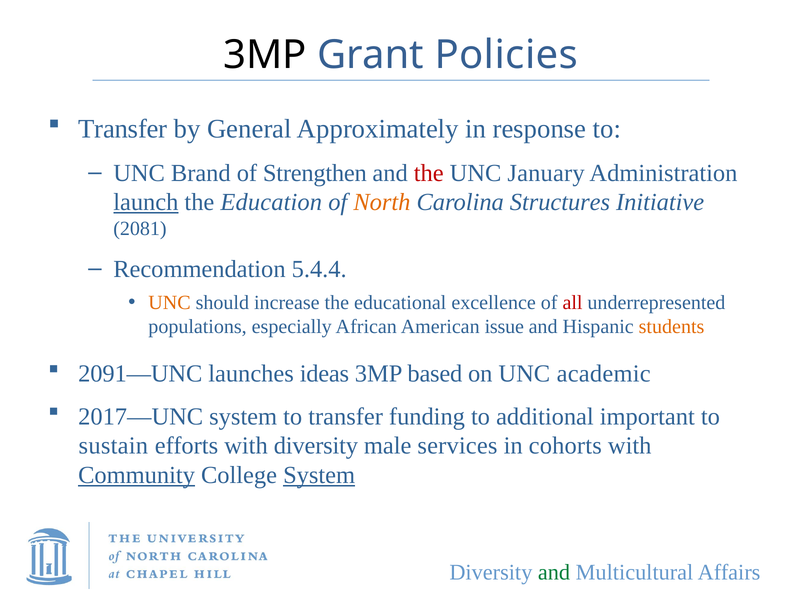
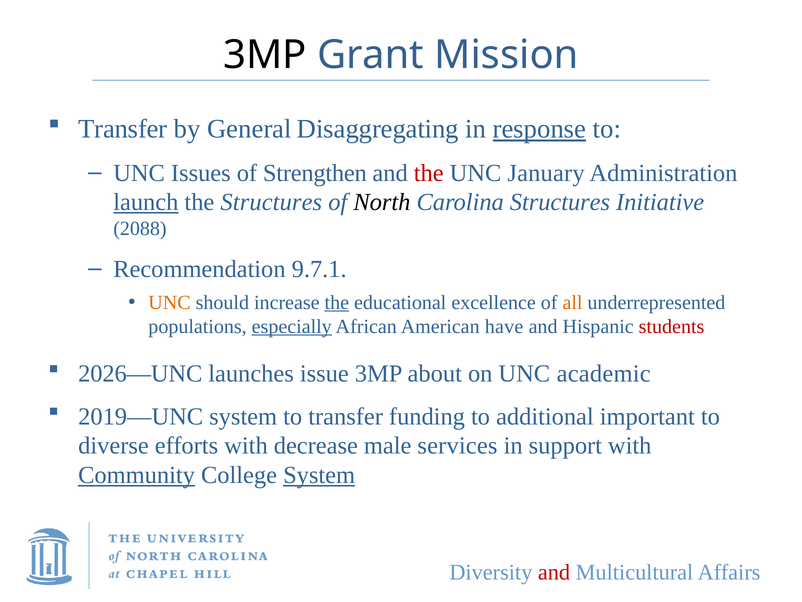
Policies: Policies -> Mission
Approximately: Approximately -> Disaggregating
response underline: none -> present
Brand: Brand -> Issues
the Education: Education -> Structures
North colour: orange -> black
2081: 2081 -> 2088
5.4.4: 5.4.4 -> 9.7.1
the at (337, 302) underline: none -> present
all colour: red -> orange
especially underline: none -> present
issue: issue -> have
students colour: orange -> red
2091—UNC: 2091—UNC -> 2026—UNC
ideas: ideas -> issue
based: based -> about
2017—UNC: 2017—UNC -> 2019—UNC
sustain: sustain -> diverse
with diversity: diversity -> decrease
cohorts: cohorts -> support
and at (554, 572) colour: green -> red
